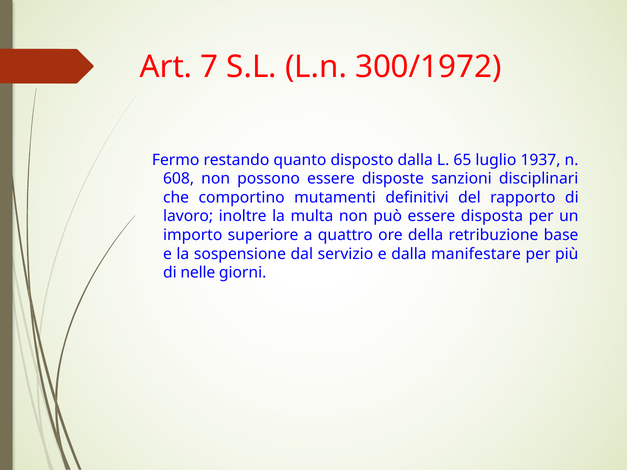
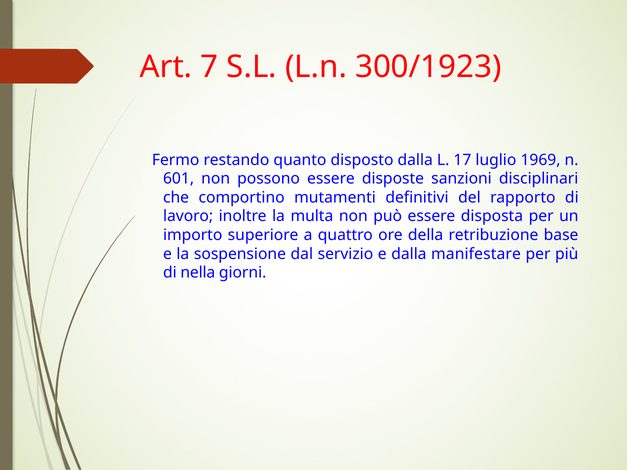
300/1972: 300/1972 -> 300/1923
65: 65 -> 17
1937: 1937 -> 1969
608: 608 -> 601
nelle: nelle -> nella
